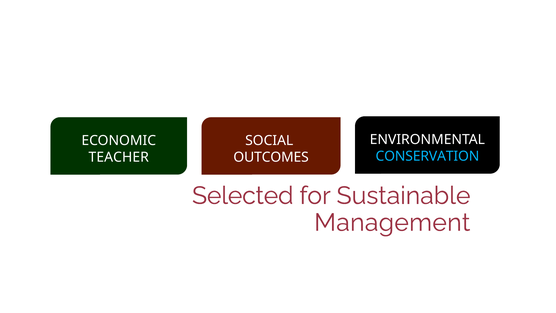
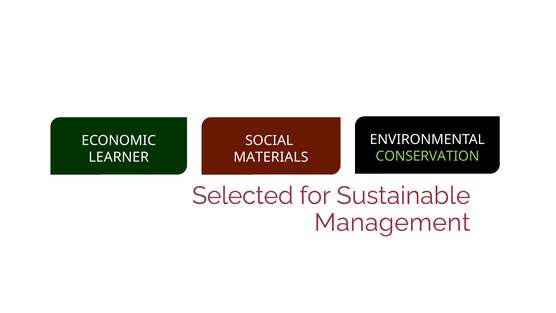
CONSERVATION colour: light blue -> light green
TEACHER: TEACHER -> LEARNER
OUTCOMES: OUTCOMES -> MATERIALS
